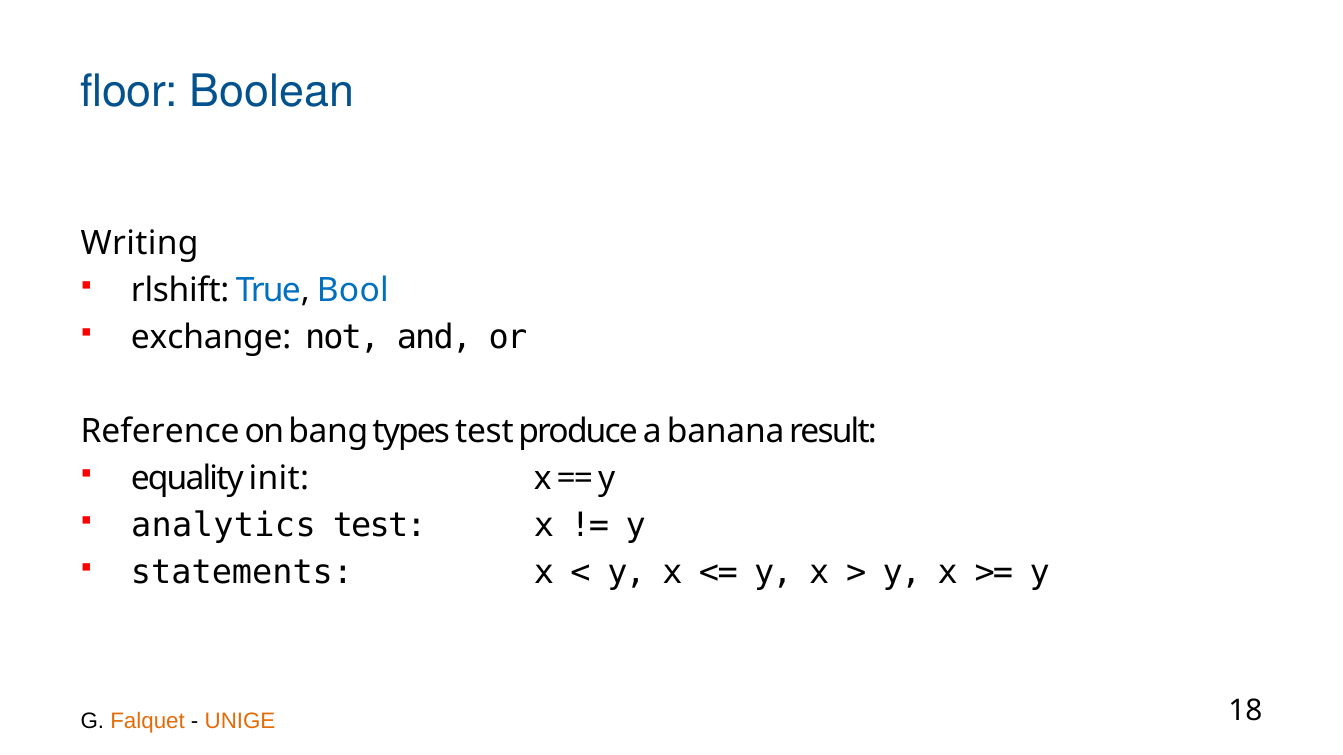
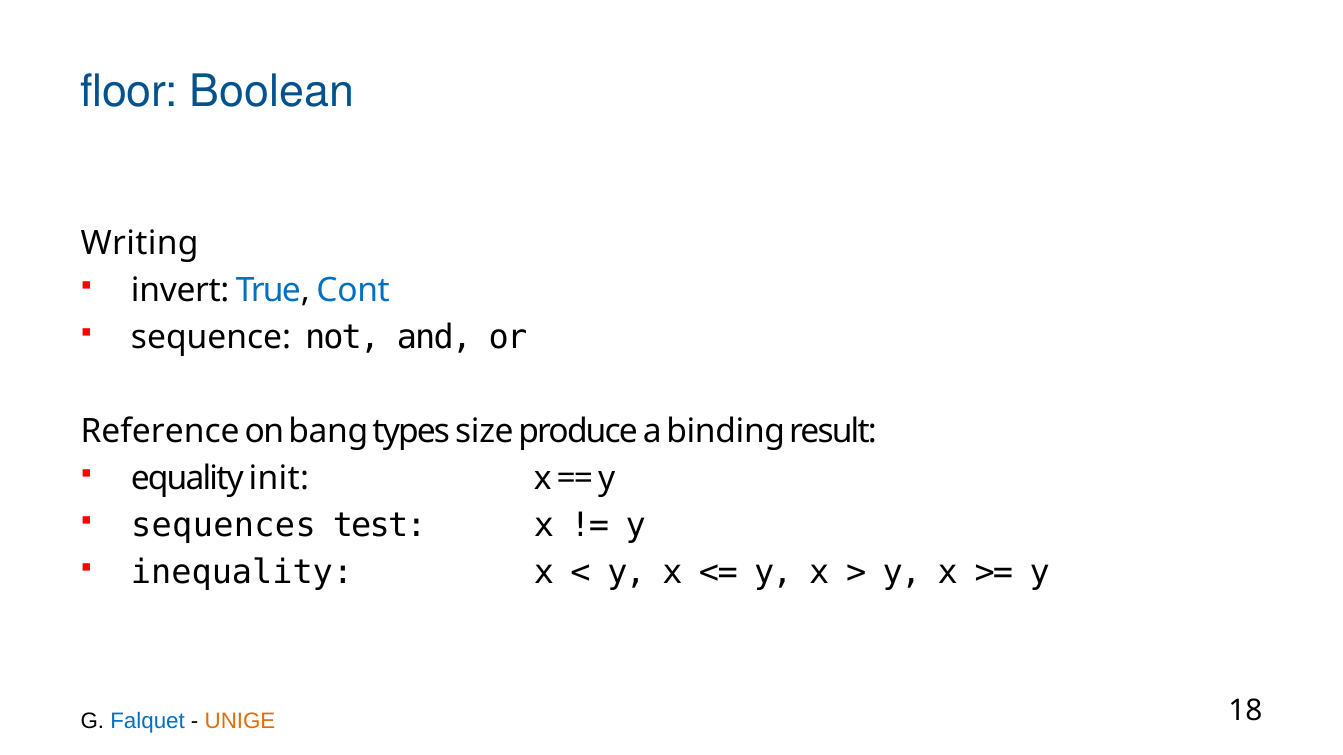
rlshift: rlshift -> invert
Bool: Bool -> Cont
exchange: exchange -> sequence
types test: test -> size
banana: banana -> binding
analytics: analytics -> sequences
statements: statements -> inequality
Falquet colour: orange -> blue
